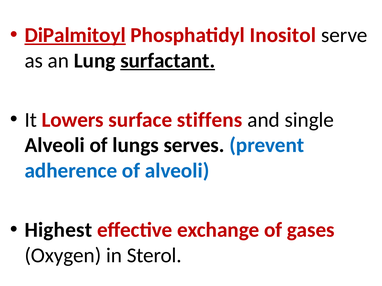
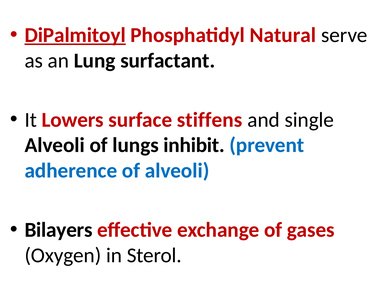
Inositol: Inositol -> Natural
surfactant underline: present -> none
serves: serves -> inhibit
Highest: Highest -> Bilayers
